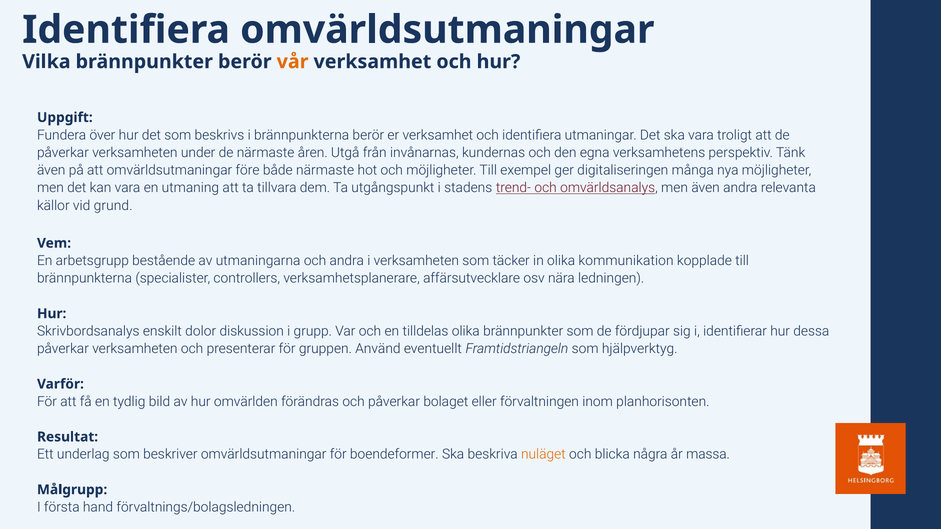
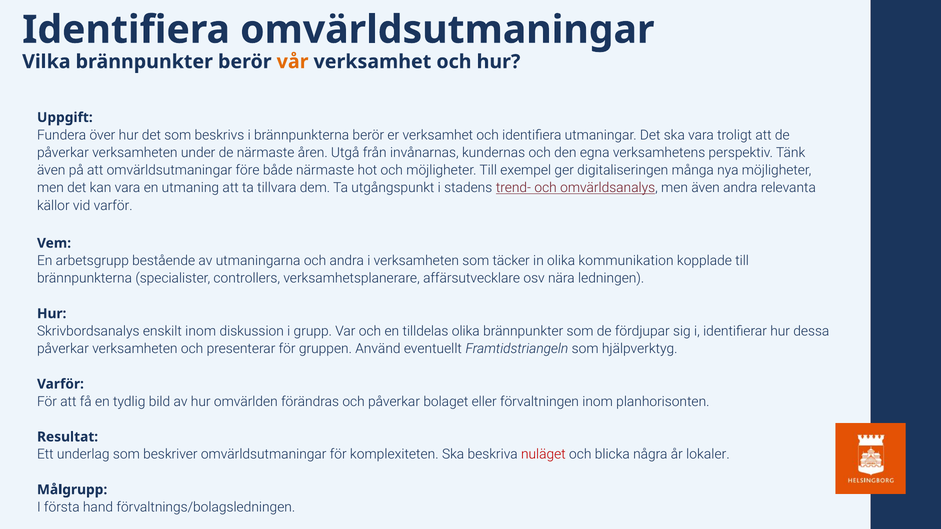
vid grund: grund -> varför
enskilt dolor: dolor -> inom
boendeformer: boendeformer -> komplexiteten
nuläget colour: orange -> red
massa: massa -> lokaler
